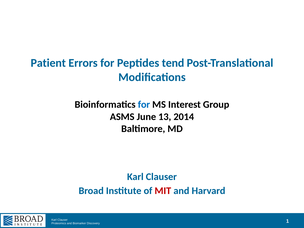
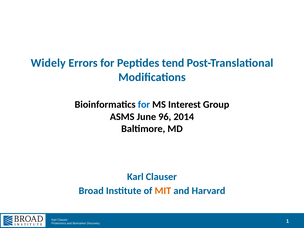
Patient: Patient -> Widely
13: 13 -> 96
MIT colour: red -> orange
